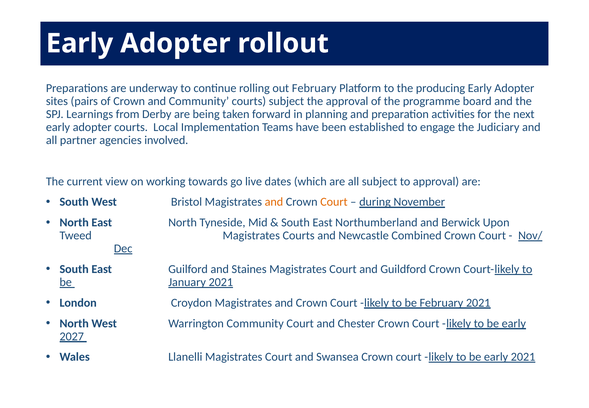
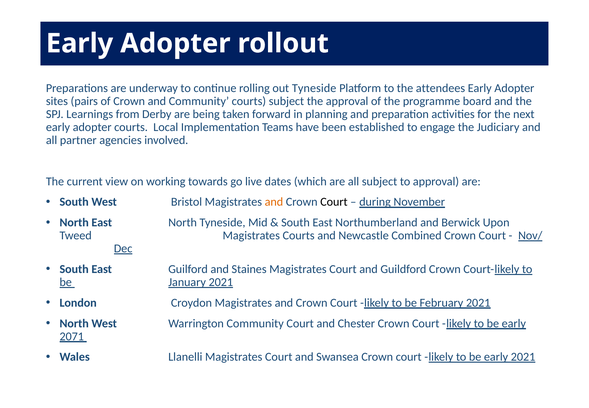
out February: February -> Tyneside
producing: producing -> attendees
Court at (334, 202) colour: orange -> black
2027: 2027 -> 2071
